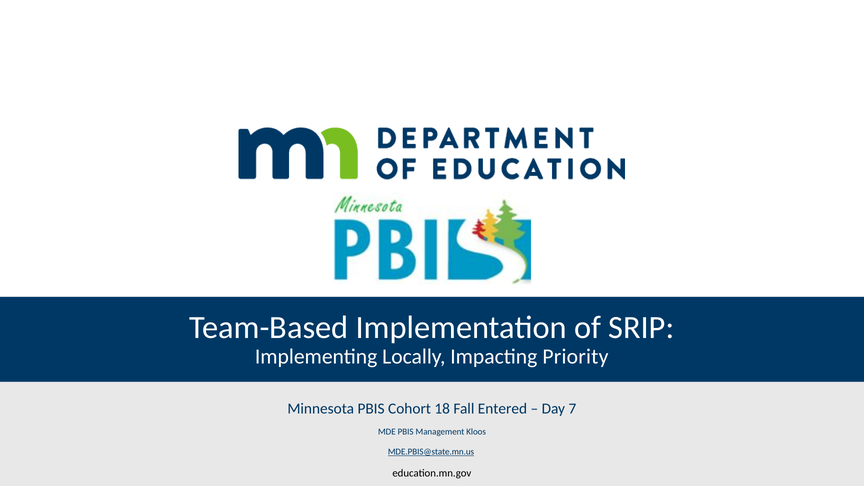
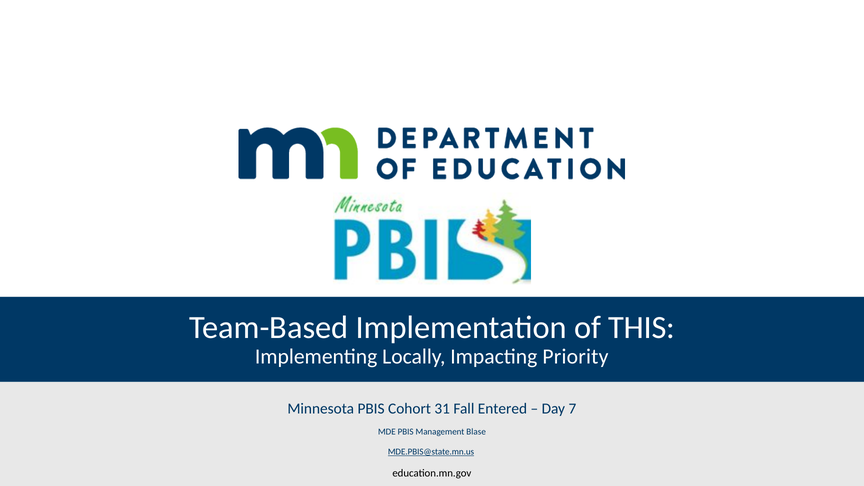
SRIP: SRIP -> THIS
18: 18 -> 31
Kloos: Kloos -> Blase
